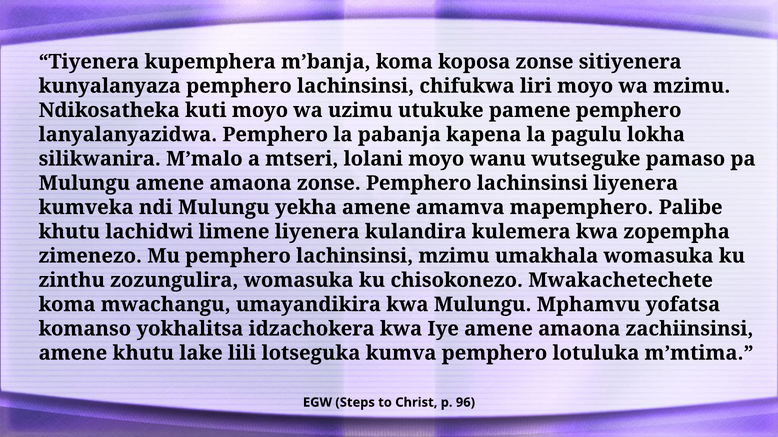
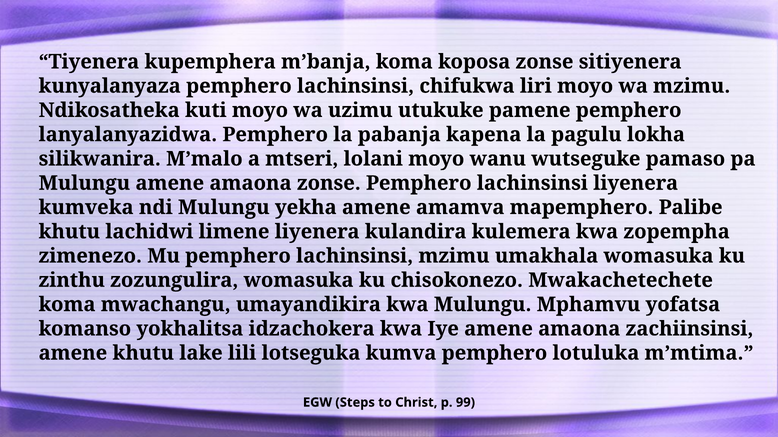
96: 96 -> 99
